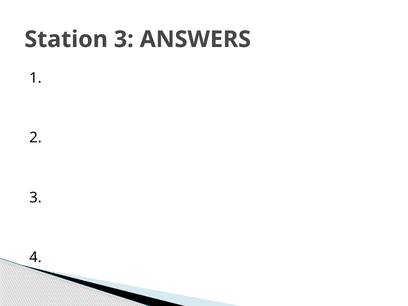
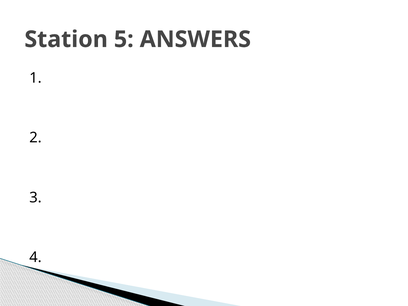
Station 3: 3 -> 5
